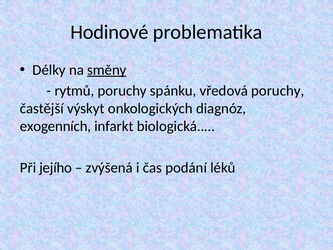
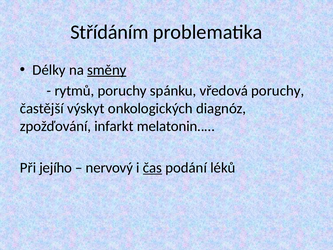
Hodinové: Hodinové -> Střídáním
exogenních: exogenních -> zpožďování
biologická..…: biologická..… -> melatonin..…
zvýšená: zvýšená -> nervový
čas underline: none -> present
